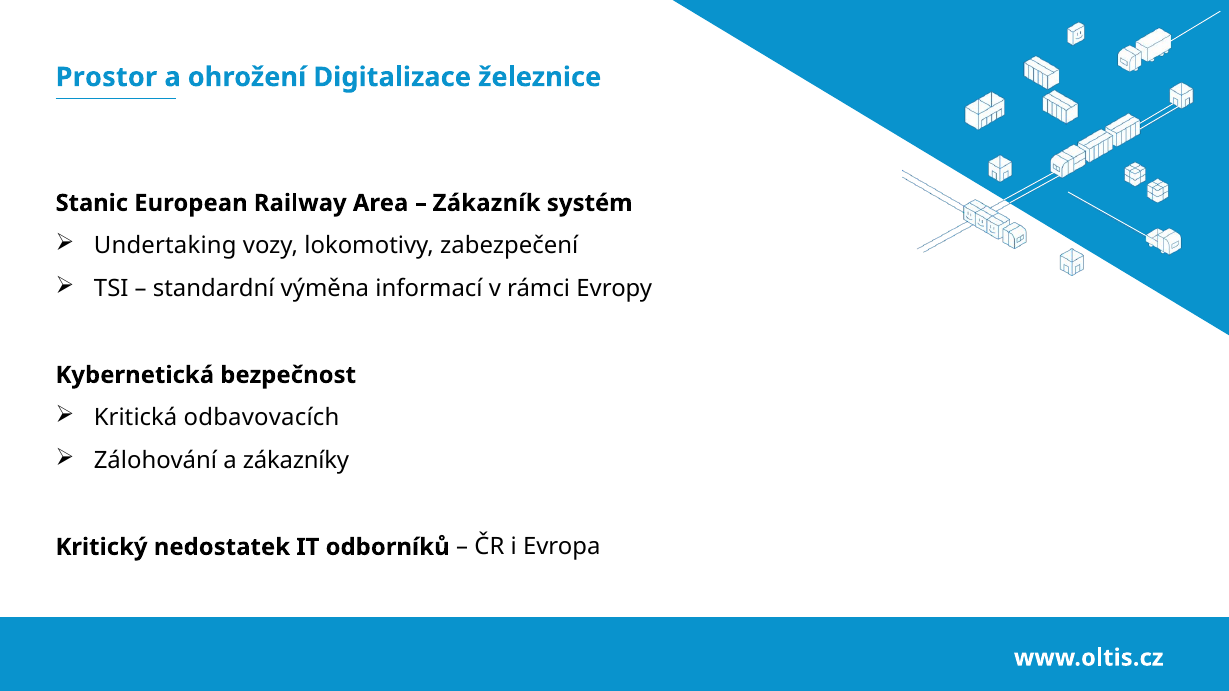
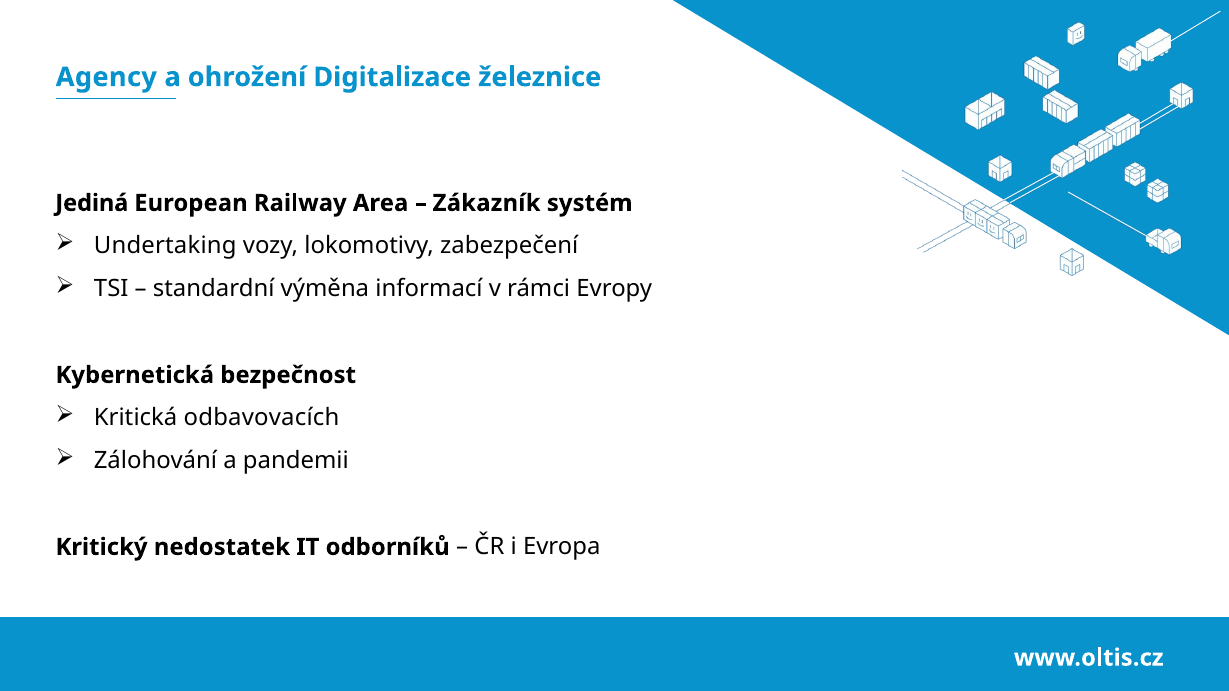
Prostor: Prostor -> Agency
Stanic: Stanic -> Jediná
zákazníky: zákazníky -> pandemii
